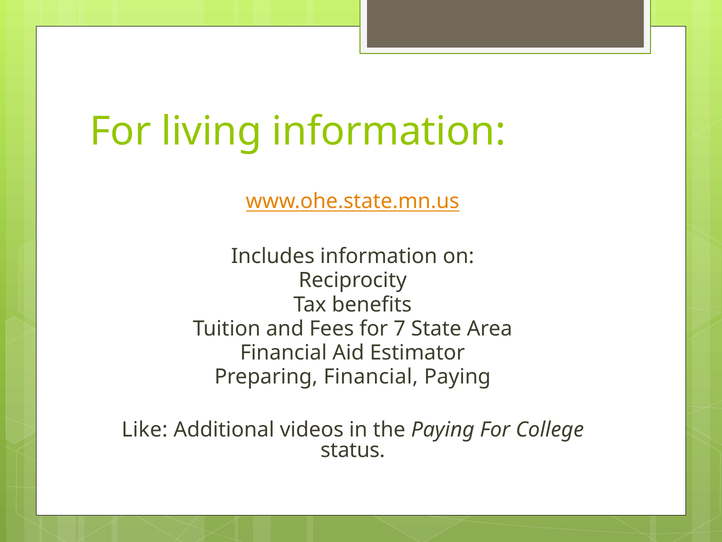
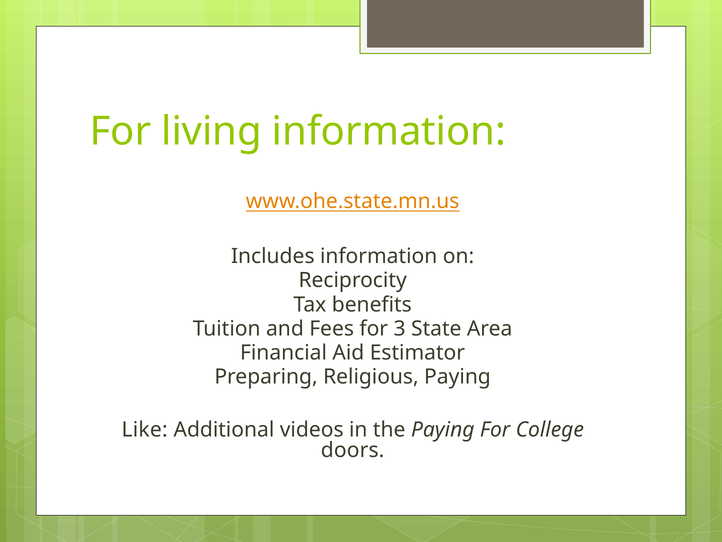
7: 7 -> 3
Preparing Financial: Financial -> Religious
status: status -> doors
